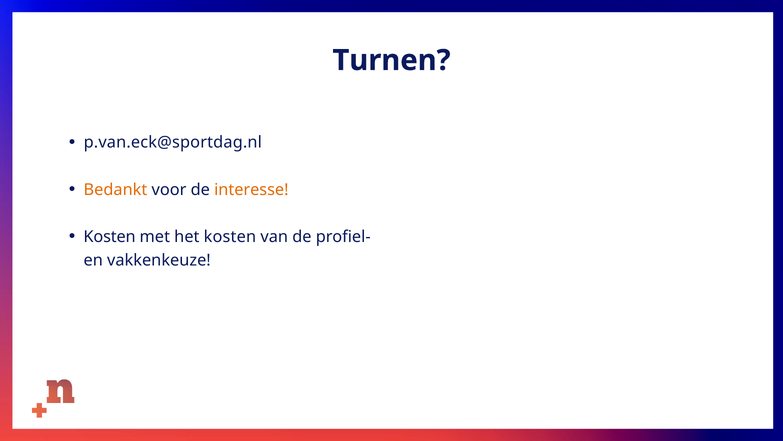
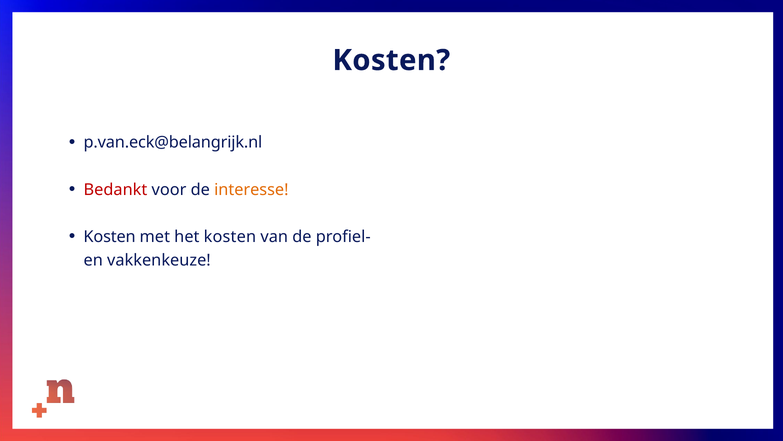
Turnen at (392, 60): Turnen -> Kosten
p.van.eck@sportdag.nl: p.van.eck@sportdag.nl -> p.van.eck@belangrijk.nl
Bedankt colour: orange -> red
